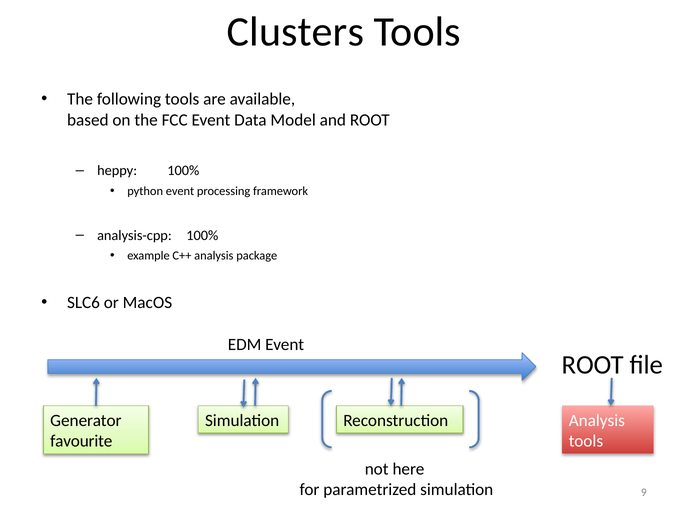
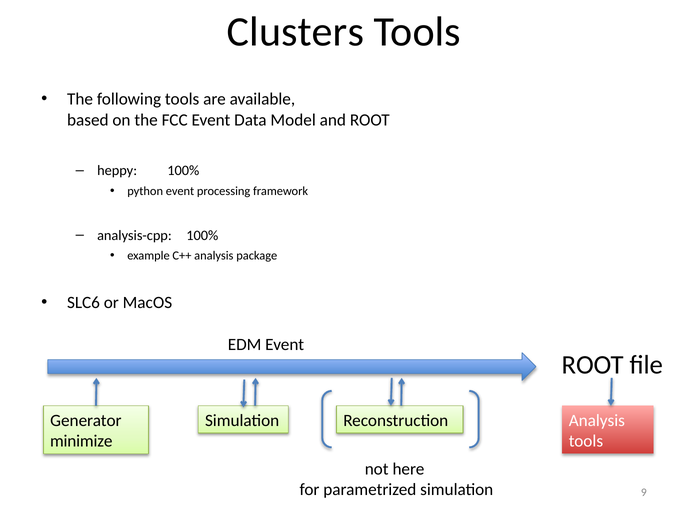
favourite: favourite -> minimize
